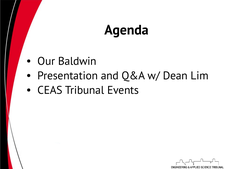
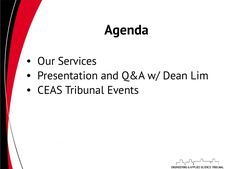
Baldwin: Baldwin -> Services
